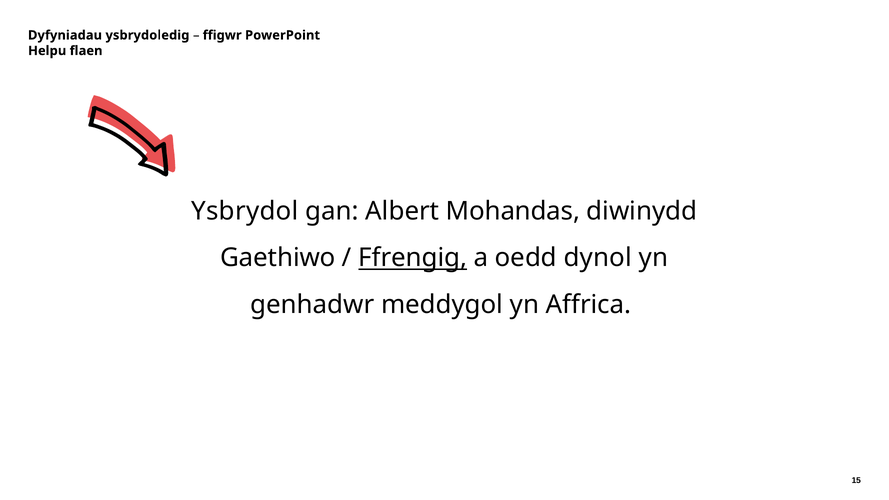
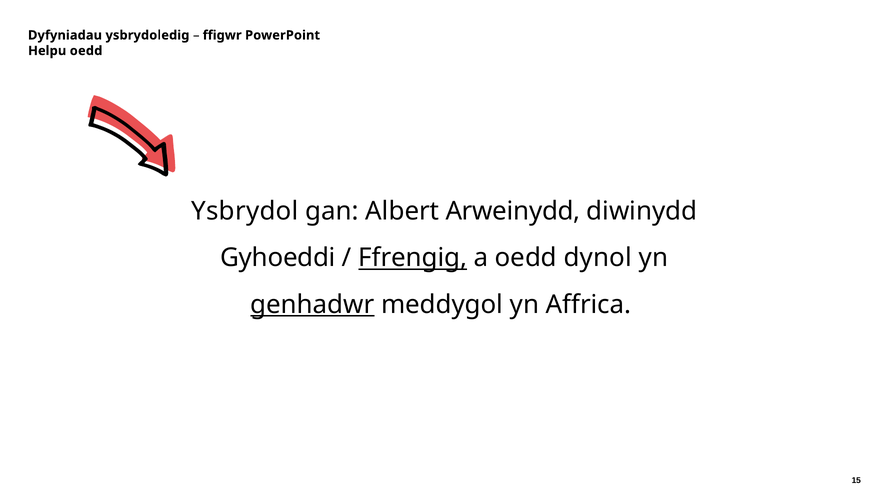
Helpu flaen: flaen -> oedd
Mohandas: Mohandas -> Arweinydd
Gaethiwo: Gaethiwo -> Gyhoeddi
genhadwr underline: none -> present
